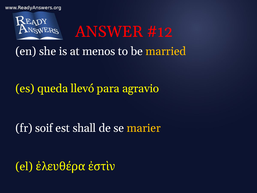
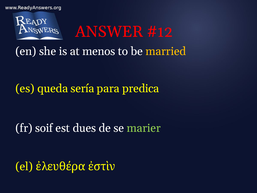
llevó: llevó -> sería
agravio: agravio -> predica
shall: shall -> dues
marier colour: yellow -> light green
